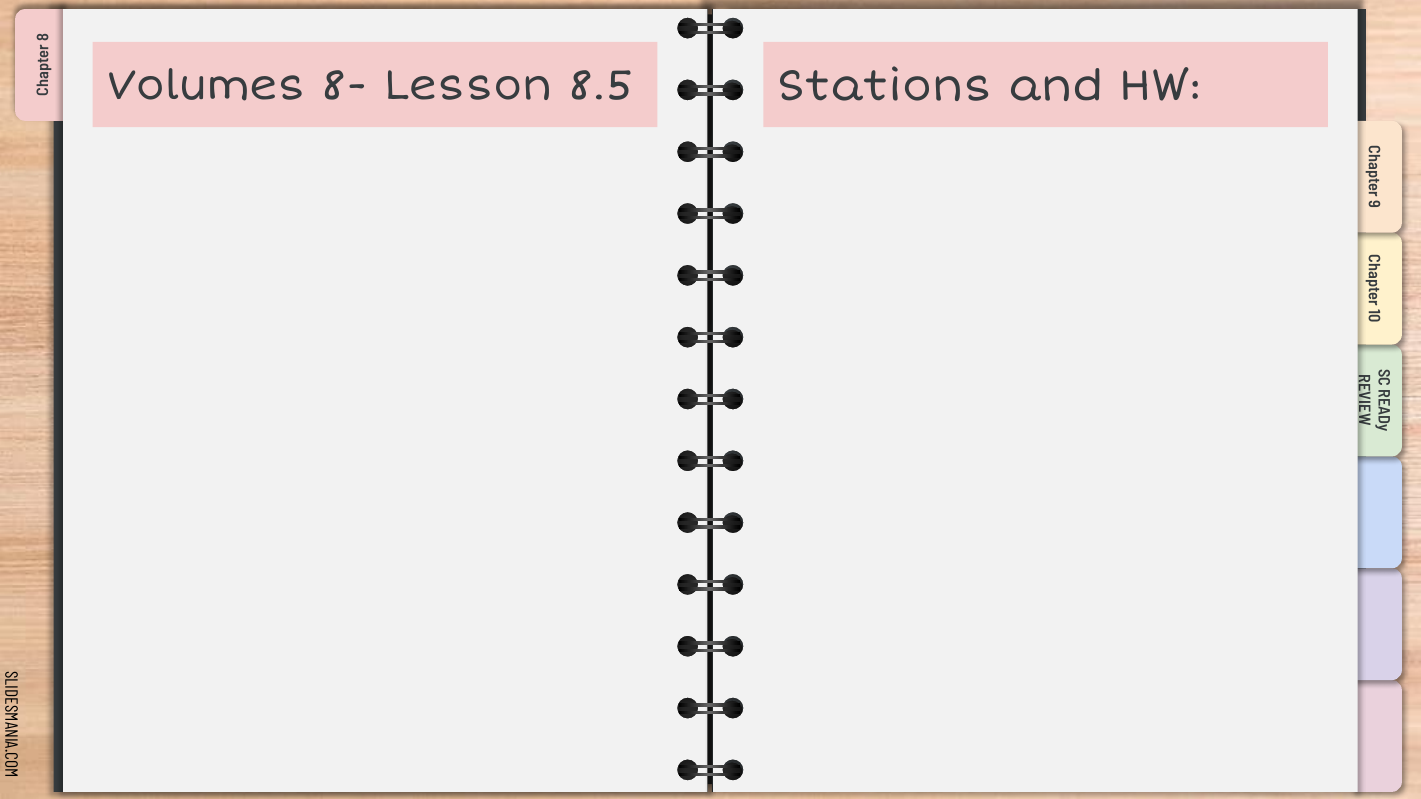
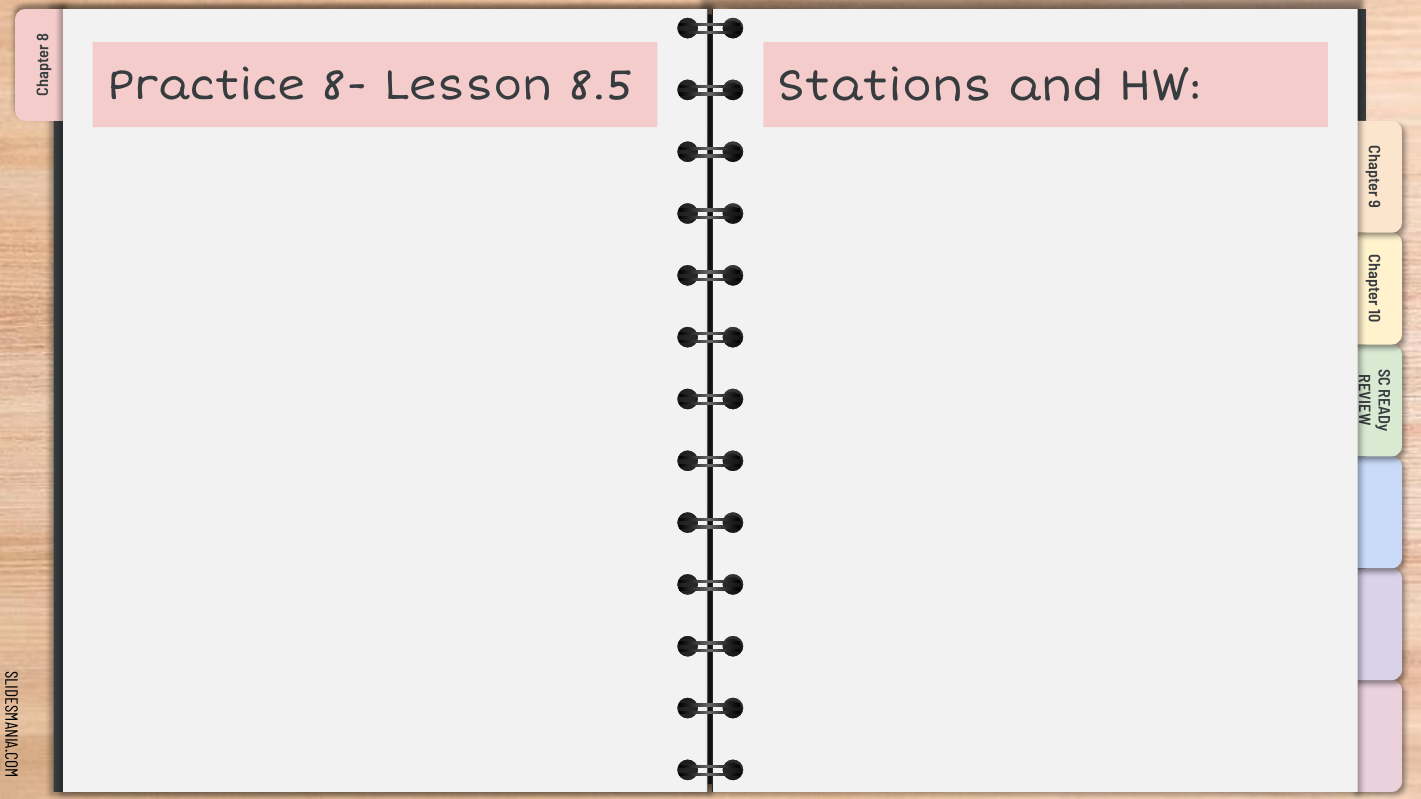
Volumes: Volumes -> Practice
